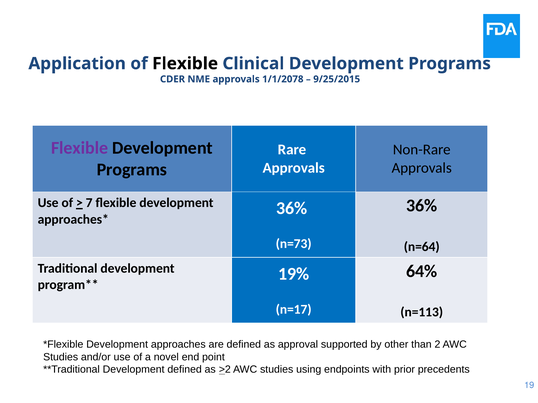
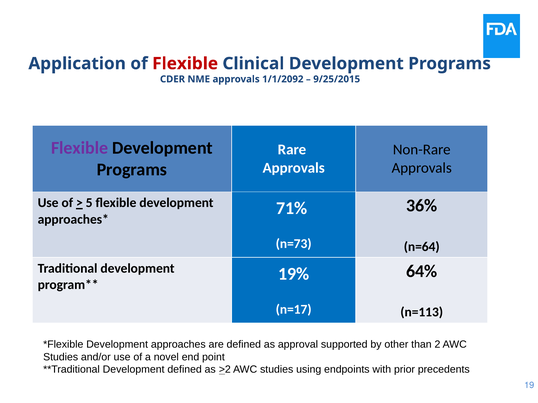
Flexible at (185, 64) colour: black -> red
1/1/2078: 1/1/2078 -> 1/1/2092
7: 7 -> 5
36% at (292, 209): 36% -> 71%
